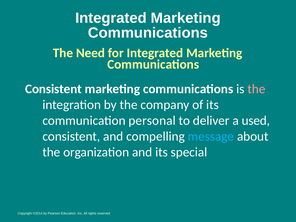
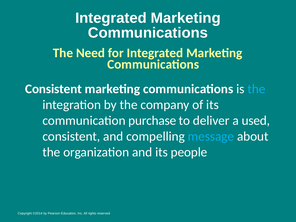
the at (256, 89) colour: pink -> light blue
personal: personal -> purchase
special: special -> people
